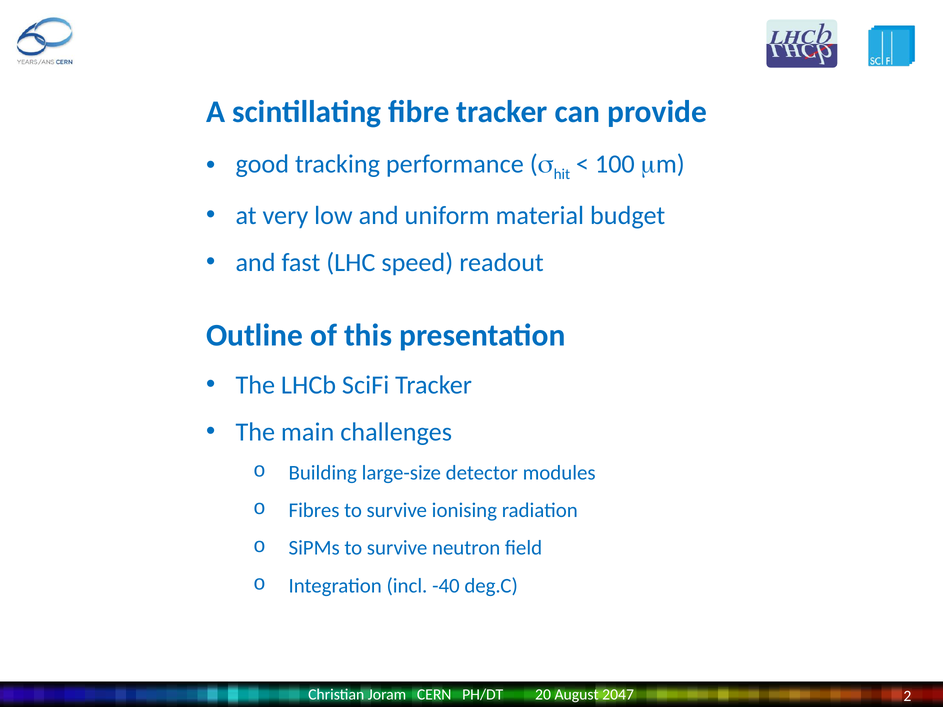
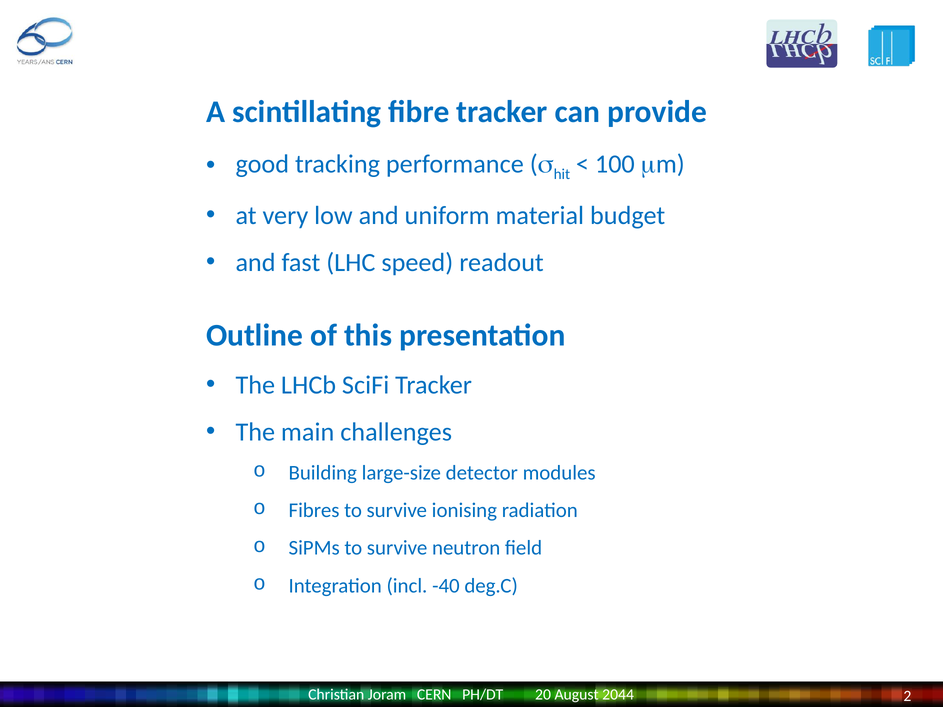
2047: 2047 -> 2044
